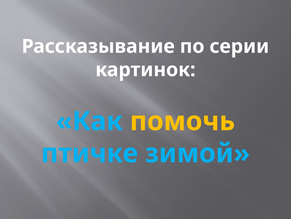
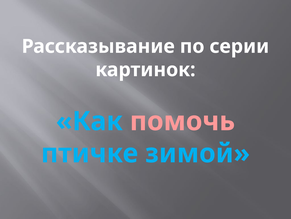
помочь colour: yellow -> pink
